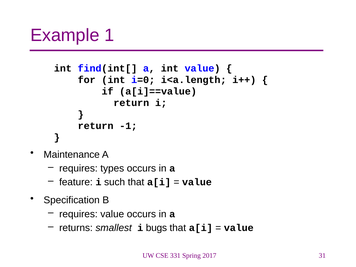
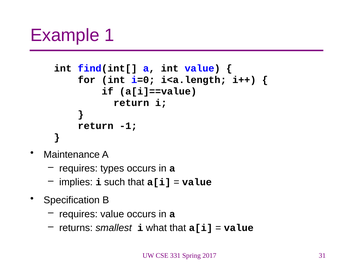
feature: feature -> implies
bugs: bugs -> what
